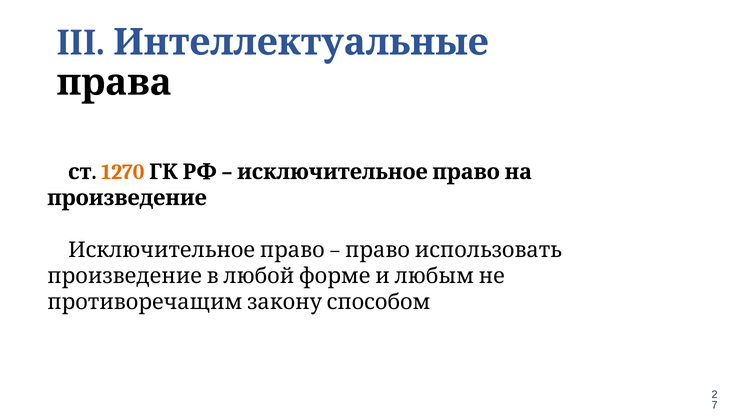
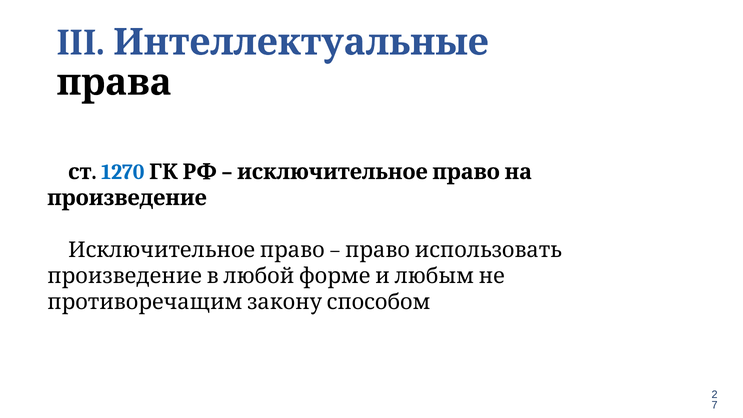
1270 colour: orange -> blue
